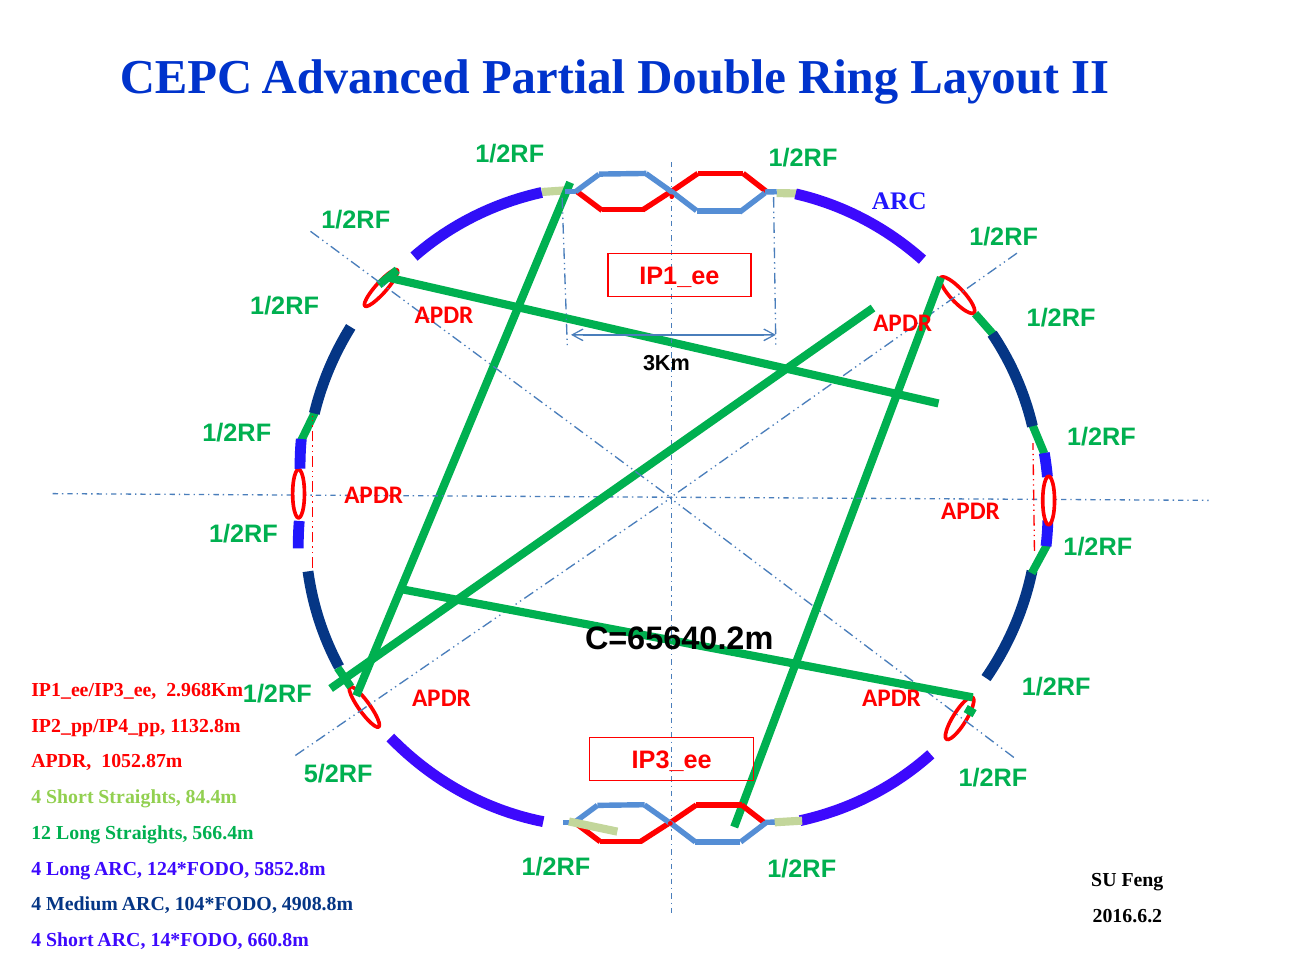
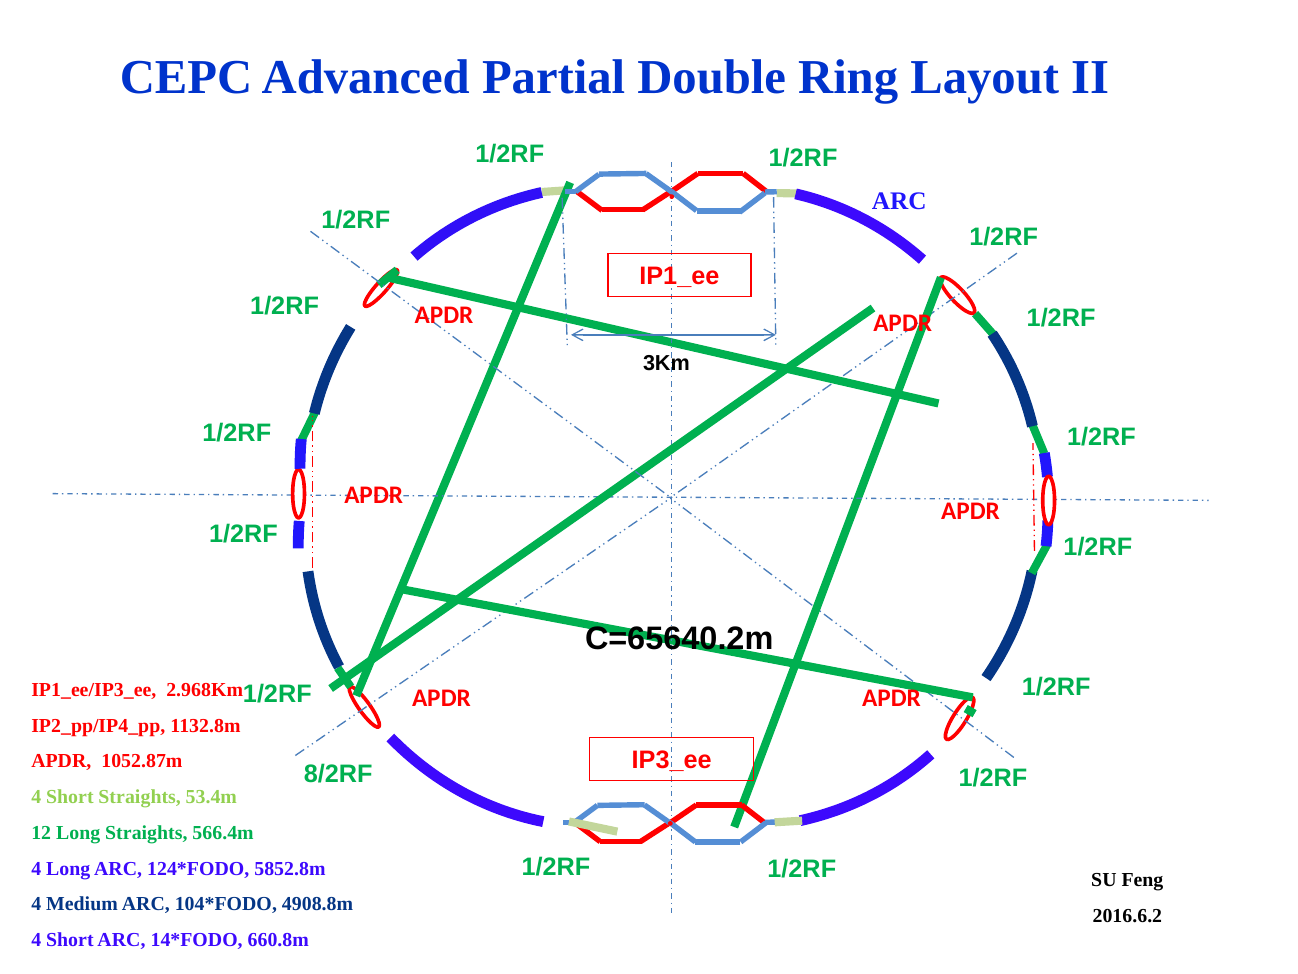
5/2RF: 5/2RF -> 8/2RF
84.4m: 84.4m -> 53.4m
